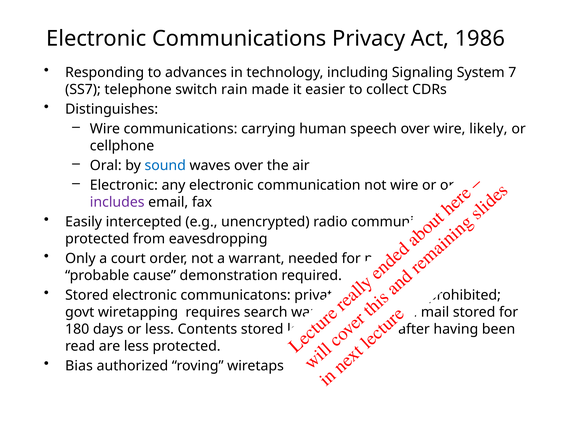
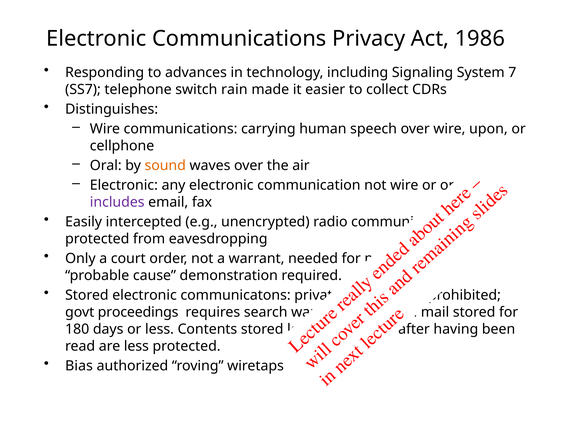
likely: likely -> upon
sound colour: blue -> orange
wiretapping: wiretapping -> proceedings
